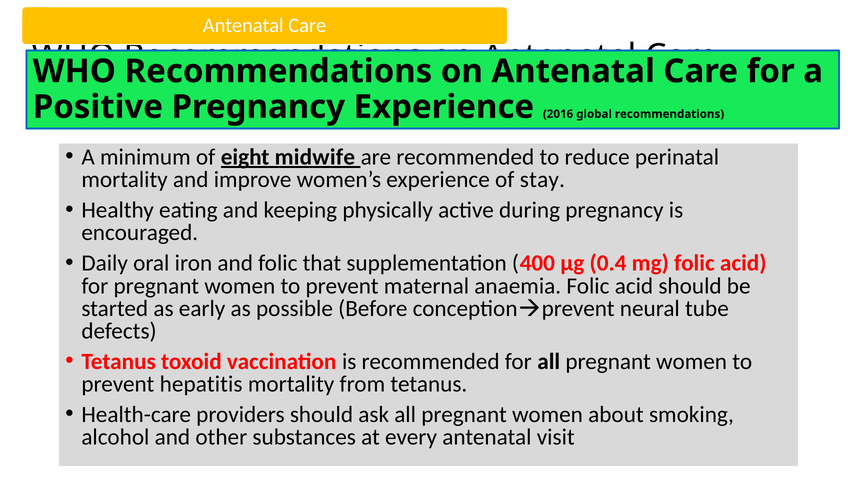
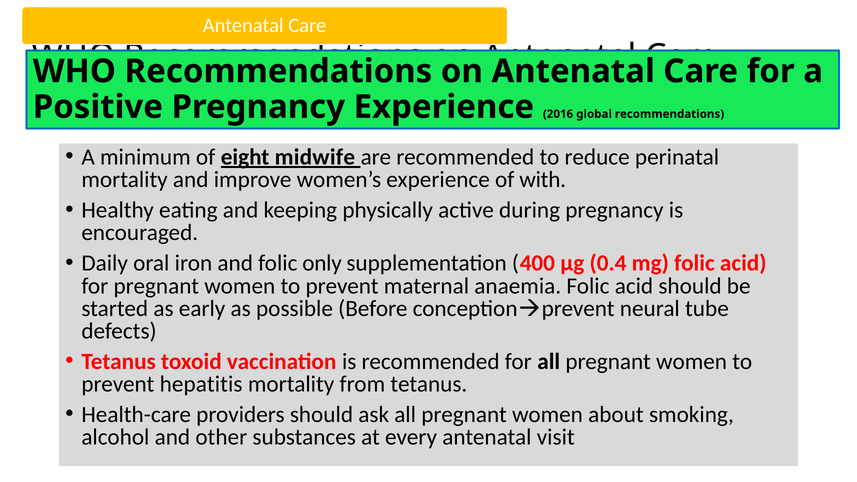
stay: stay -> with
that: that -> only
